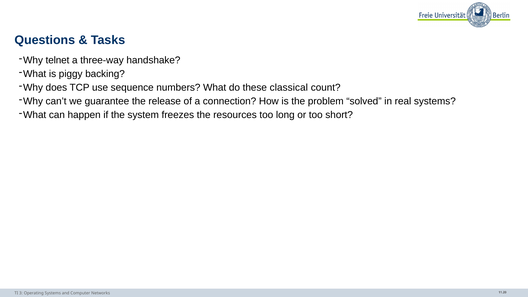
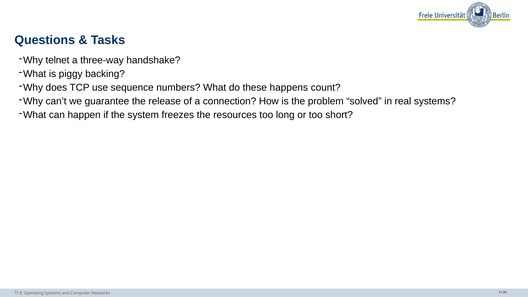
classical: classical -> happens
